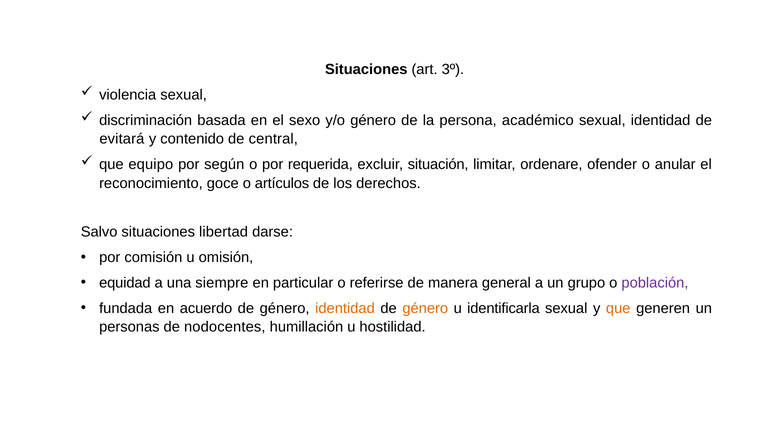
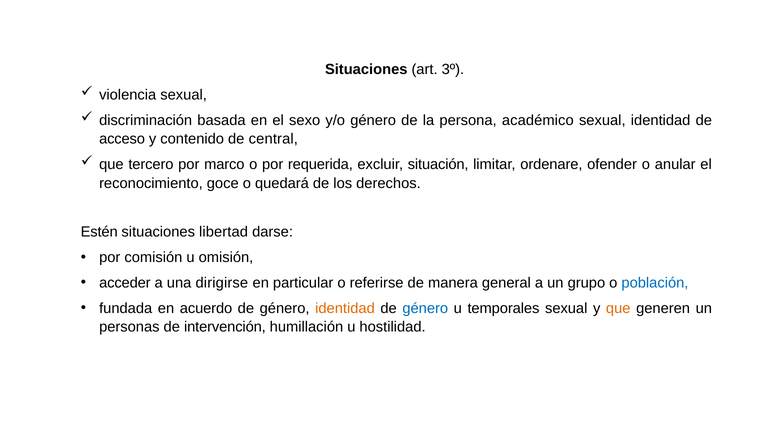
evitará: evitará -> acceso
equipo: equipo -> tercero
según: según -> marco
artículos: artículos -> quedará
Salvo: Salvo -> Estén
equidad: equidad -> acceder
siempre: siempre -> dirigirse
población colour: purple -> blue
género at (425, 308) colour: orange -> blue
identificarla: identificarla -> temporales
nodocentes: nodocentes -> intervención
